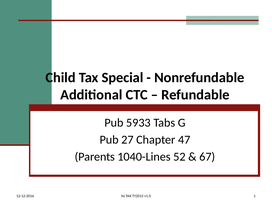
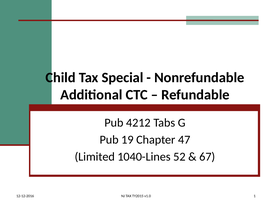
5933: 5933 -> 4212
27: 27 -> 19
Parents: Parents -> Limited
